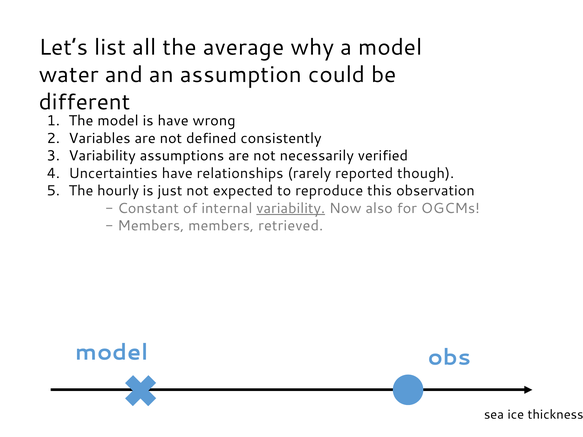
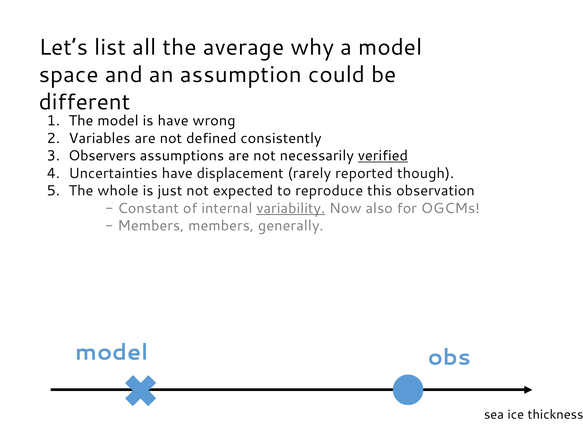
water: water -> space
Variability at (102, 156): Variability -> Observers
verified underline: none -> present
relationships: relationships -> displacement
hourly: hourly -> whole
retrieved: retrieved -> generally
